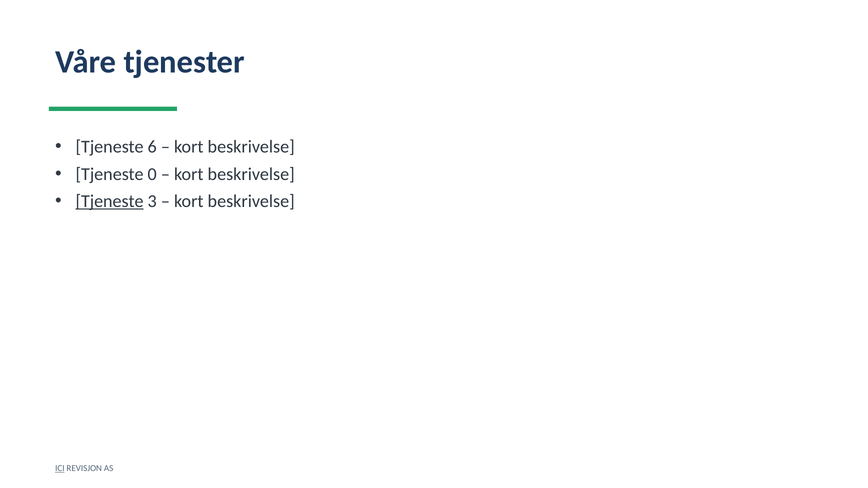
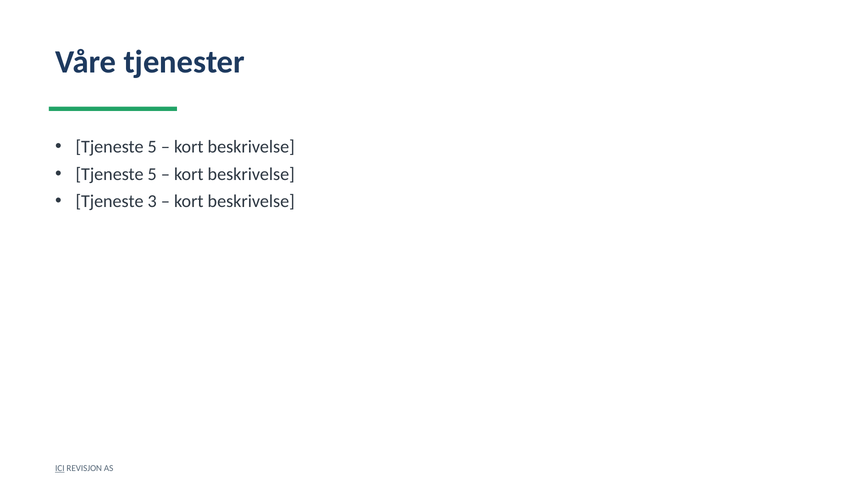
6 at (152, 147): 6 -> 5
0 at (152, 174): 0 -> 5
Tjeneste at (110, 201) underline: present -> none
